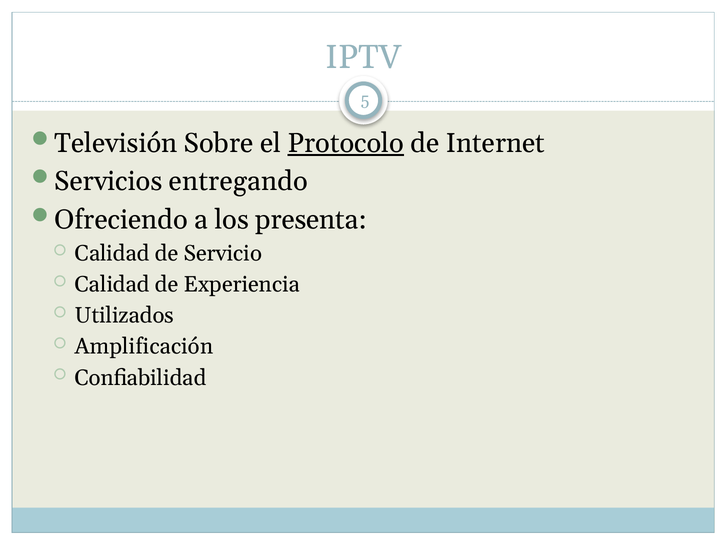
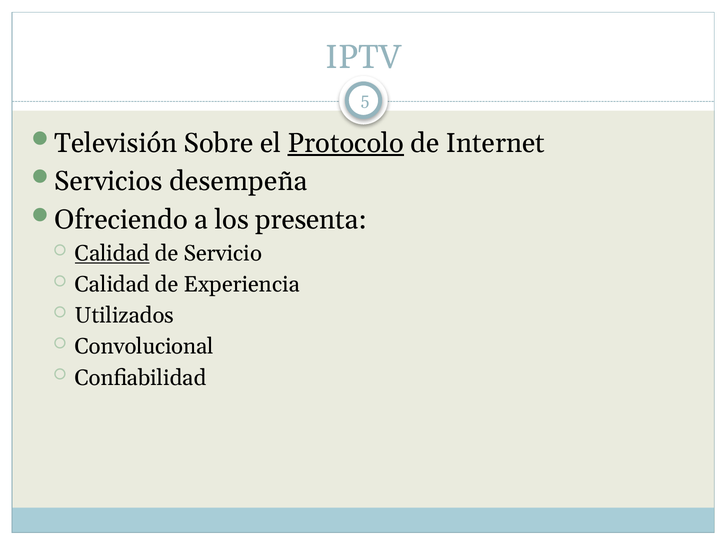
entregando: entregando -> desempeña
Calidad at (112, 254) underline: none -> present
Amplificación: Amplificación -> Convolucional
